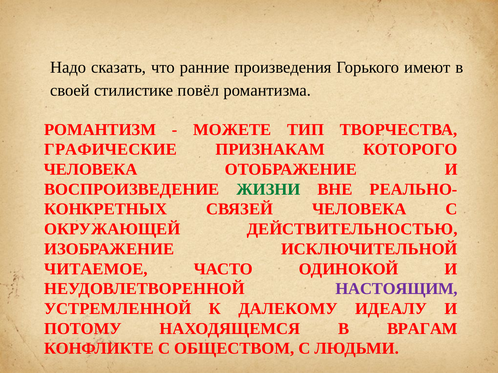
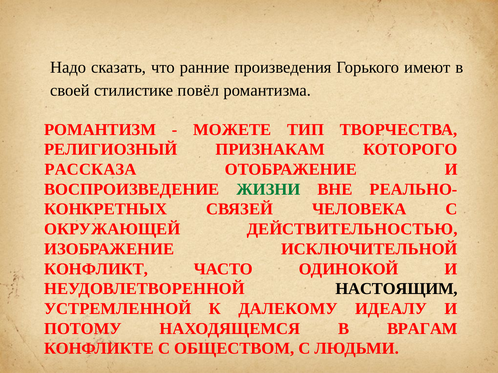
ГРАФИЧЕСКИЕ: ГРАФИЧЕСКИЕ -> РЕЛИГИОЗНЫЙ
ЧЕЛОВЕКА at (91, 170): ЧЕЛОВЕКА -> РАССКАЗА
ЧИТАЕМОЕ: ЧИТАЕМОЕ -> КОНФЛИКТ
НАСТОЯЩИМ colour: purple -> black
